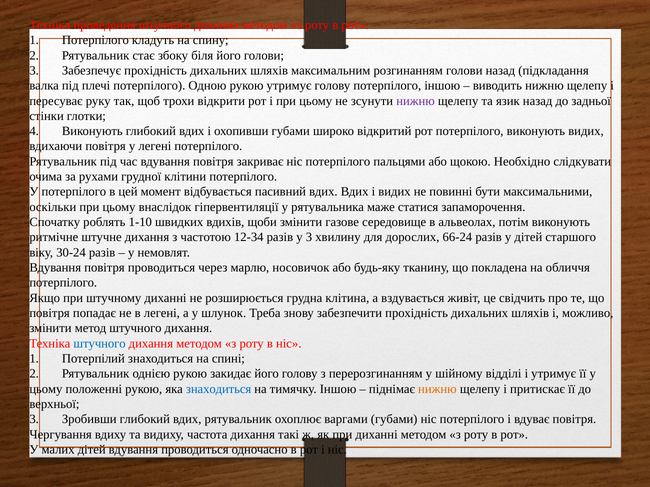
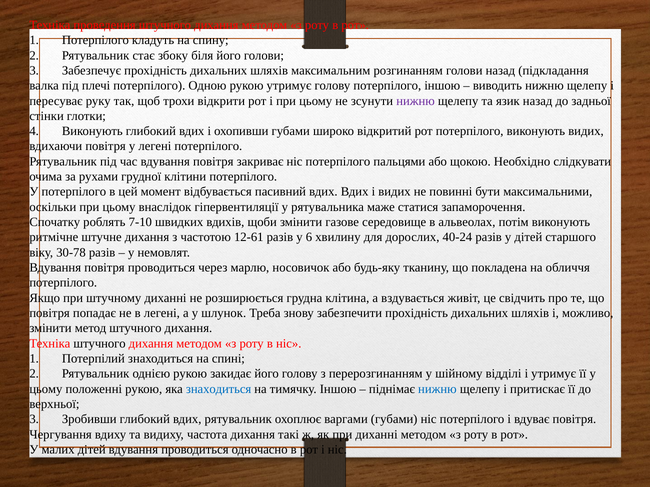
1-10: 1-10 -> 7-10
12-34: 12-34 -> 12-61
у 3: 3 -> 6
66-24: 66-24 -> 40-24
30-24: 30-24 -> 30-78
штучного at (100, 344) colour: blue -> black
нижню at (437, 389) colour: orange -> blue
